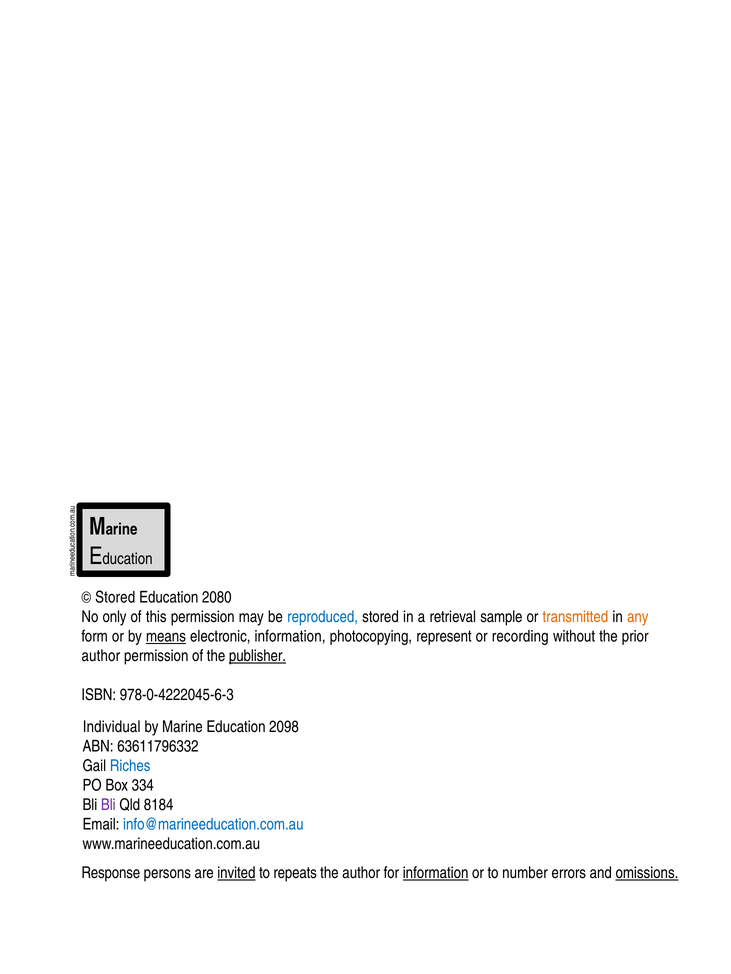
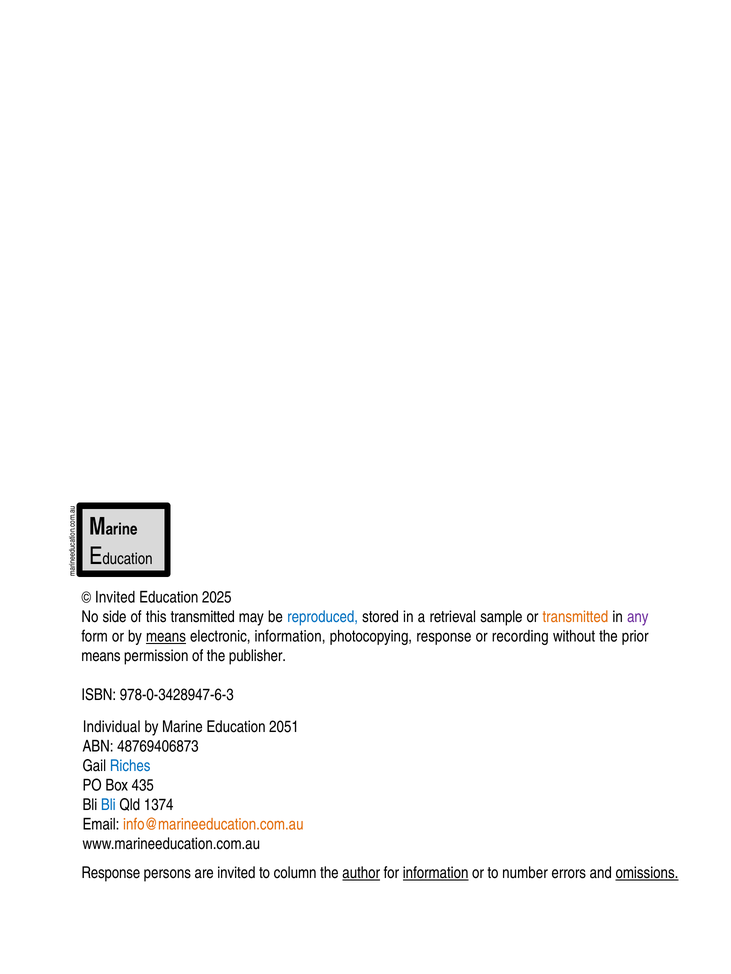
Stored at (115, 598): Stored -> Invited
2080: 2080 -> 2025
only: only -> side
this permission: permission -> transmitted
any colour: orange -> purple
photocopying represent: represent -> response
author at (101, 656): author -> means
publisher underline: present -> none
978-0-4222045-6-3: 978-0-4222045-6-3 -> 978-0-3428947-6-3
2098: 2098 -> 2051
63611796332: 63611796332 -> 48769406873
334: 334 -> 435
Bli at (108, 805) colour: purple -> blue
8184: 8184 -> 1374
info@marineeducation.com.au colour: blue -> orange
invited at (236, 873) underline: present -> none
repeats: repeats -> column
author at (361, 873) underline: none -> present
